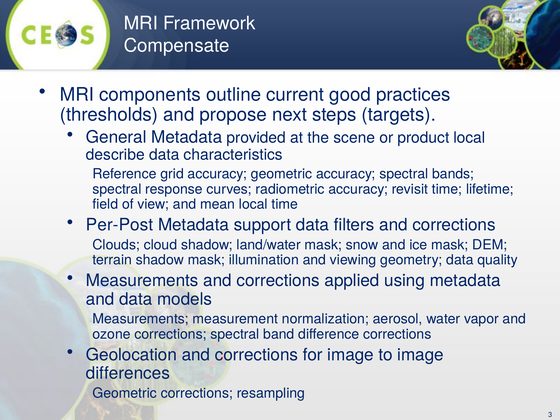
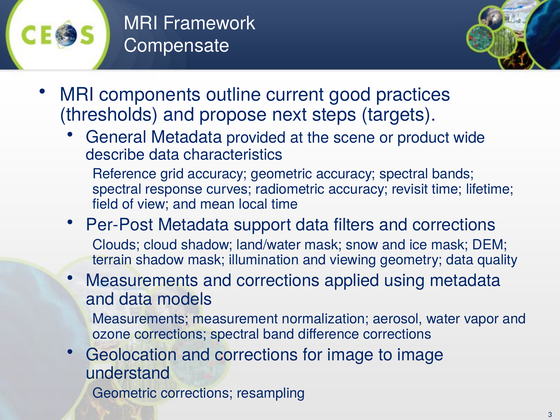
product local: local -> wide
differences: differences -> understand
